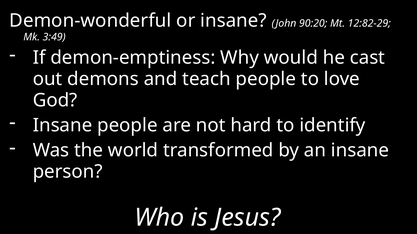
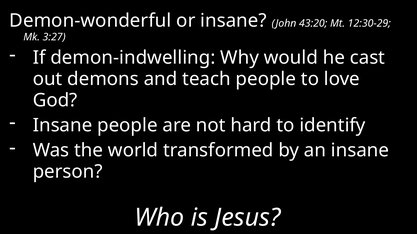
90:20: 90:20 -> 43:20
12:82-29: 12:82-29 -> 12:30-29
3:49: 3:49 -> 3:27
demon-emptiness: demon-emptiness -> demon-indwelling
